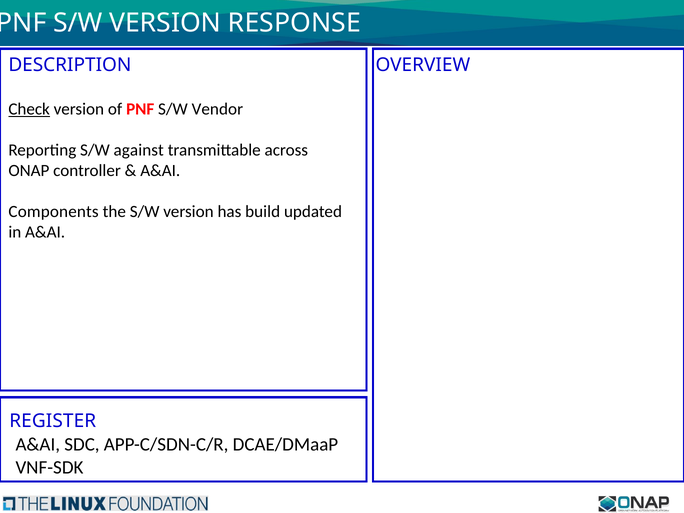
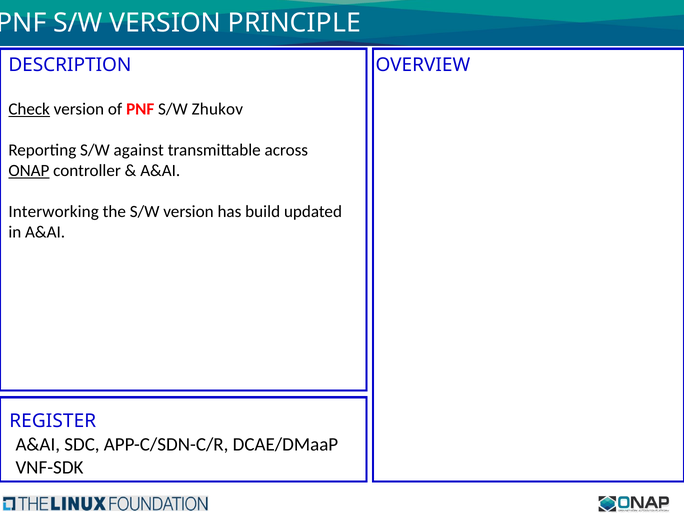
RESPONSE: RESPONSE -> PRINCIPLE
Vendor: Vendor -> Zhukov
ONAP underline: none -> present
Components: Components -> Interworking
